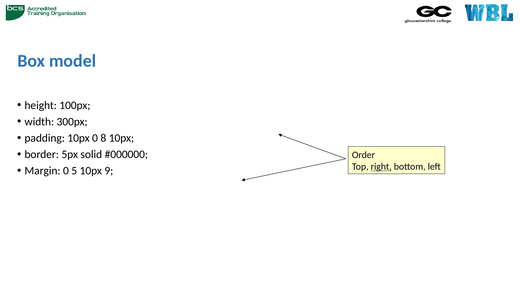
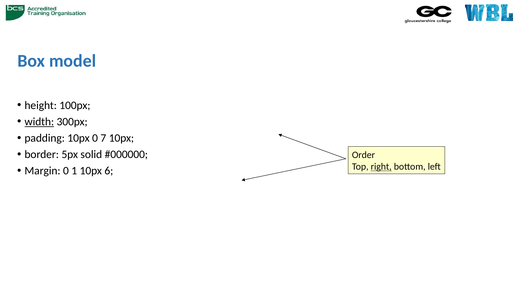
width underline: none -> present
8: 8 -> 7
5: 5 -> 1
9: 9 -> 6
